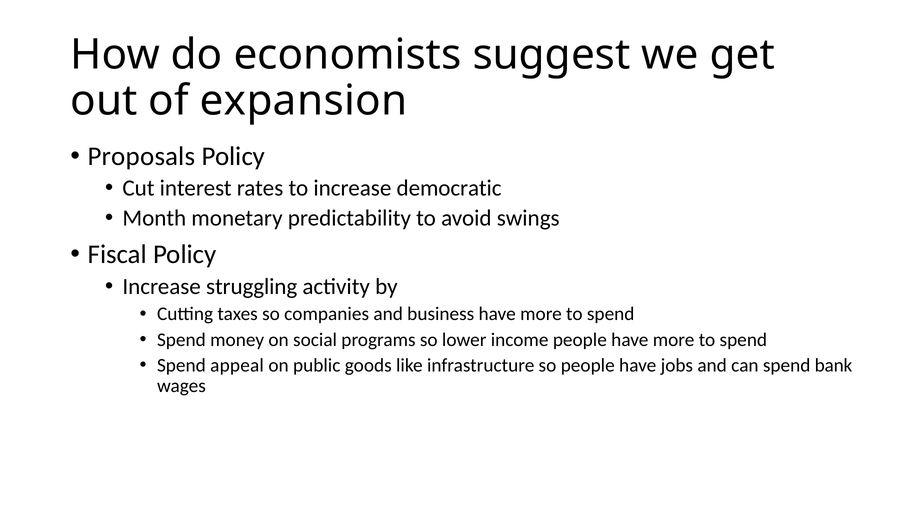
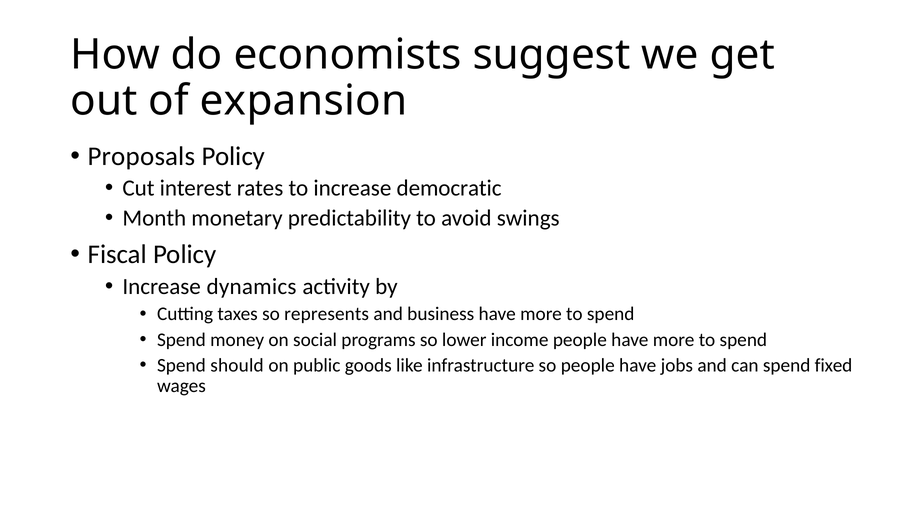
struggling: struggling -> dynamics
companies: companies -> represents
appeal: appeal -> should
bank: bank -> fixed
